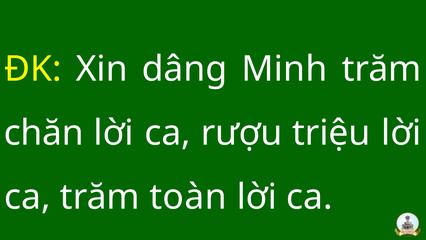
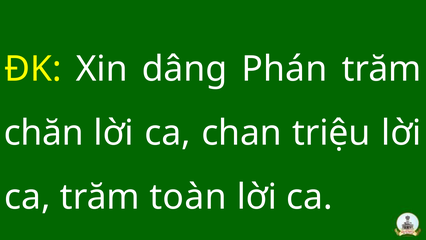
Minh: Minh -> Phán
rượu: rượu -> chan
